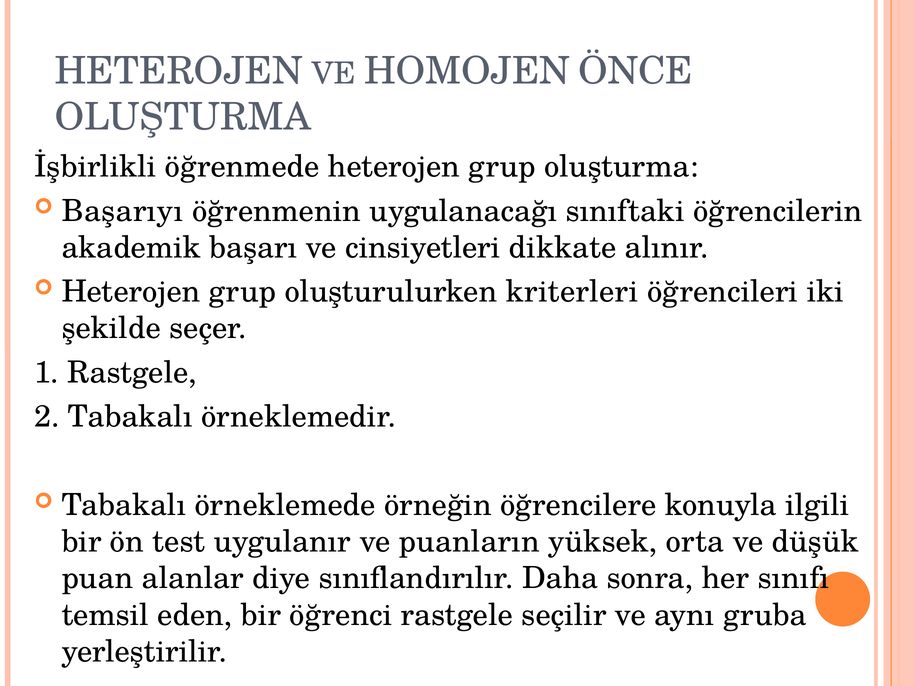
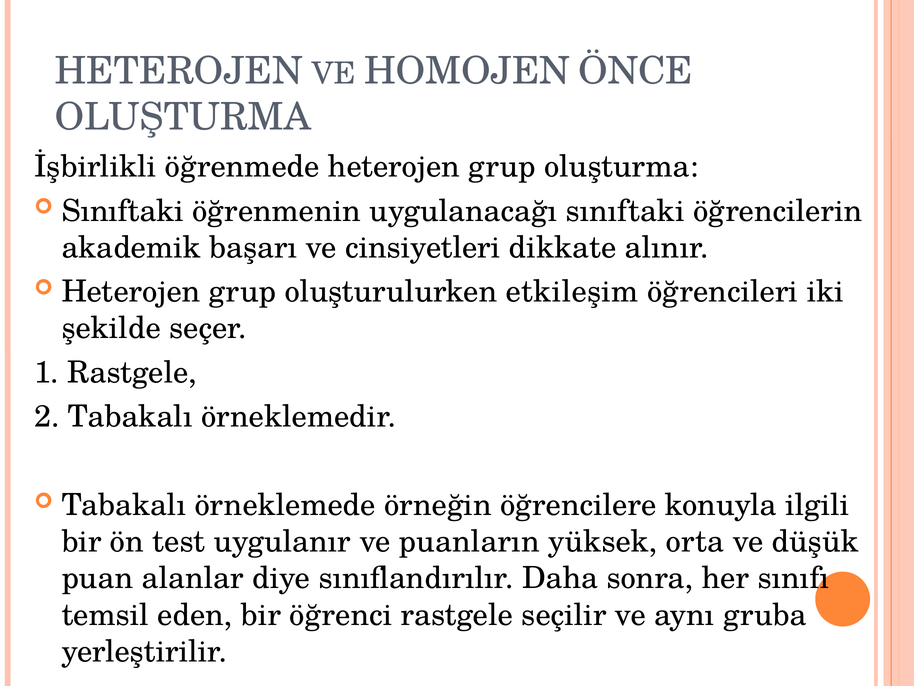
Başarıyı at (122, 211): Başarıyı -> Sınıftaki
kriterleri: kriterleri -> etkileşim
